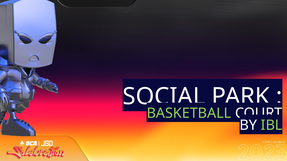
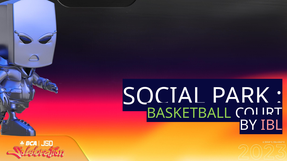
IBL colour: light green -> pink
